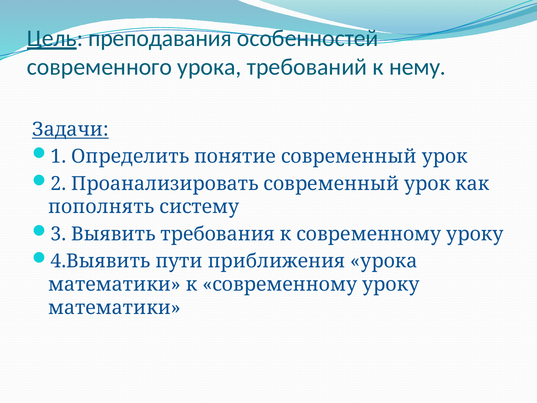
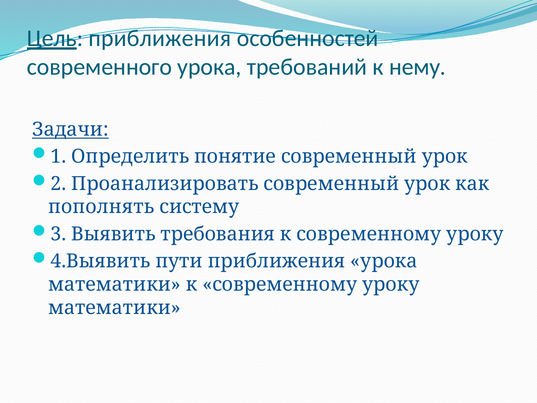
Цель преподавания: преподавания -> приближения
